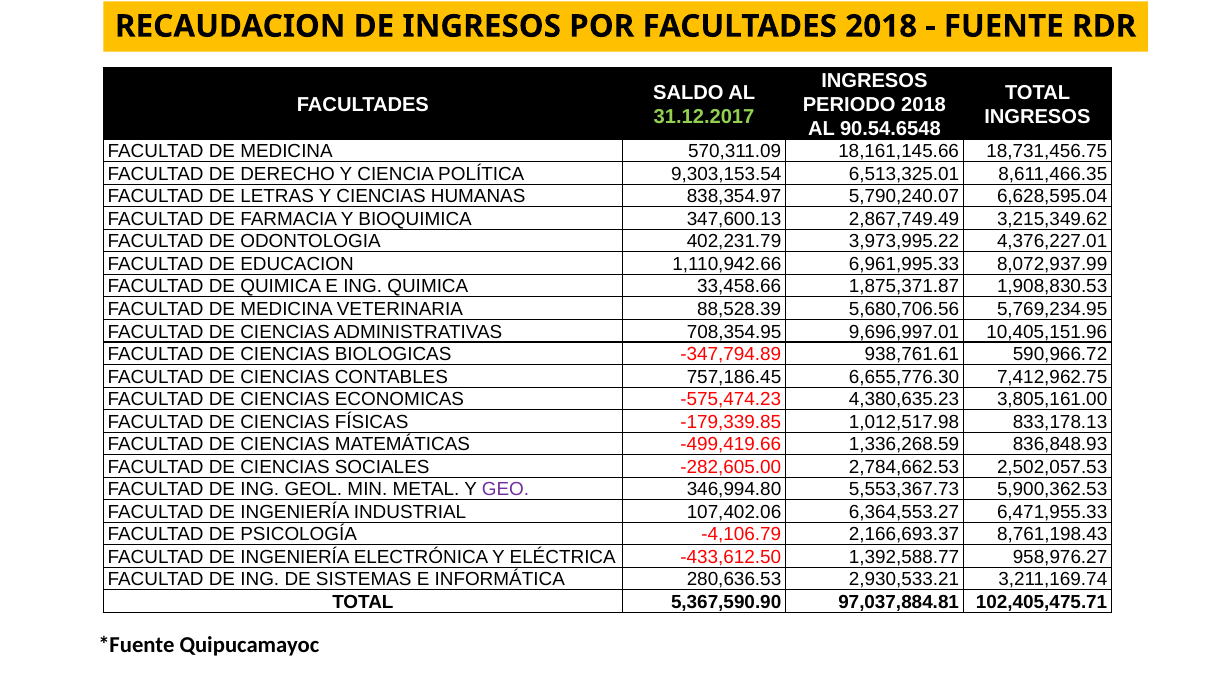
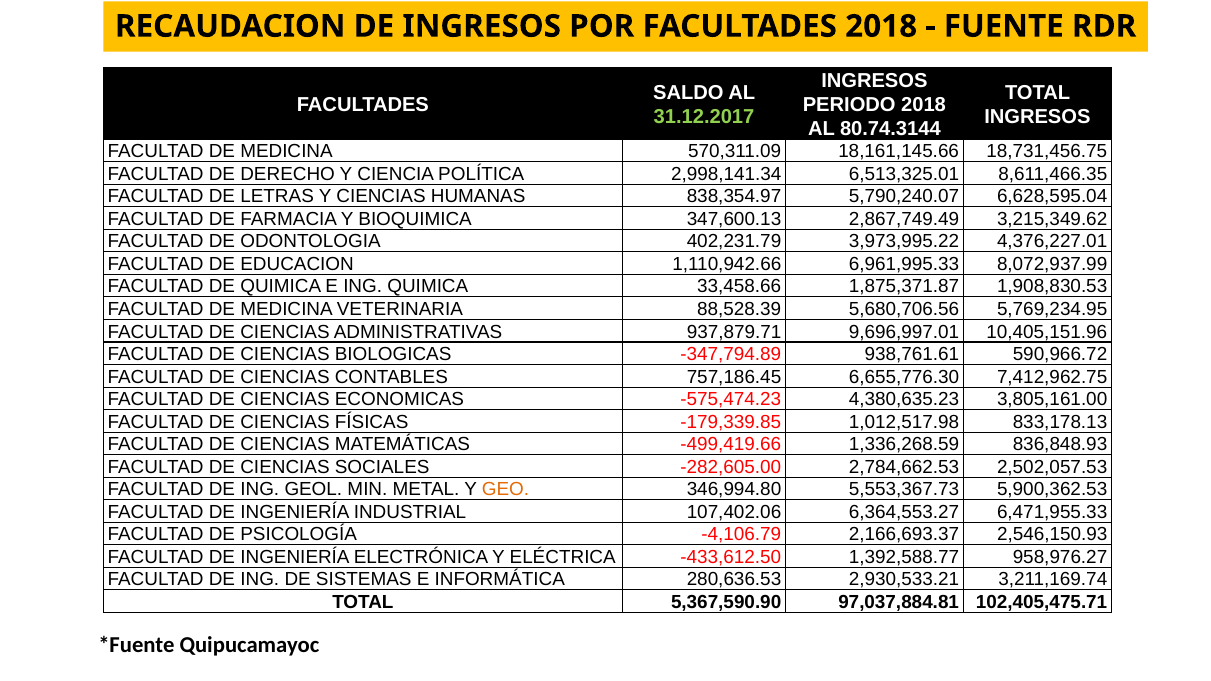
90.54.6548: 90.54.6548 -> 80.74.3144
9,303,153.54: 9,303,153.54 -> 2,998,141.34
708,354.95: 708,354.95 -> 937,879.71
GEO colour: purple -> orange
8,761,198.43: 8,761,198.43 -> 2,546,150.93
